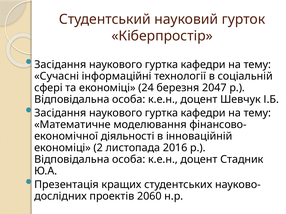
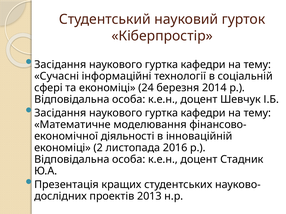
2047: 2047 -> 2014
2060: 2060 -> 2013
